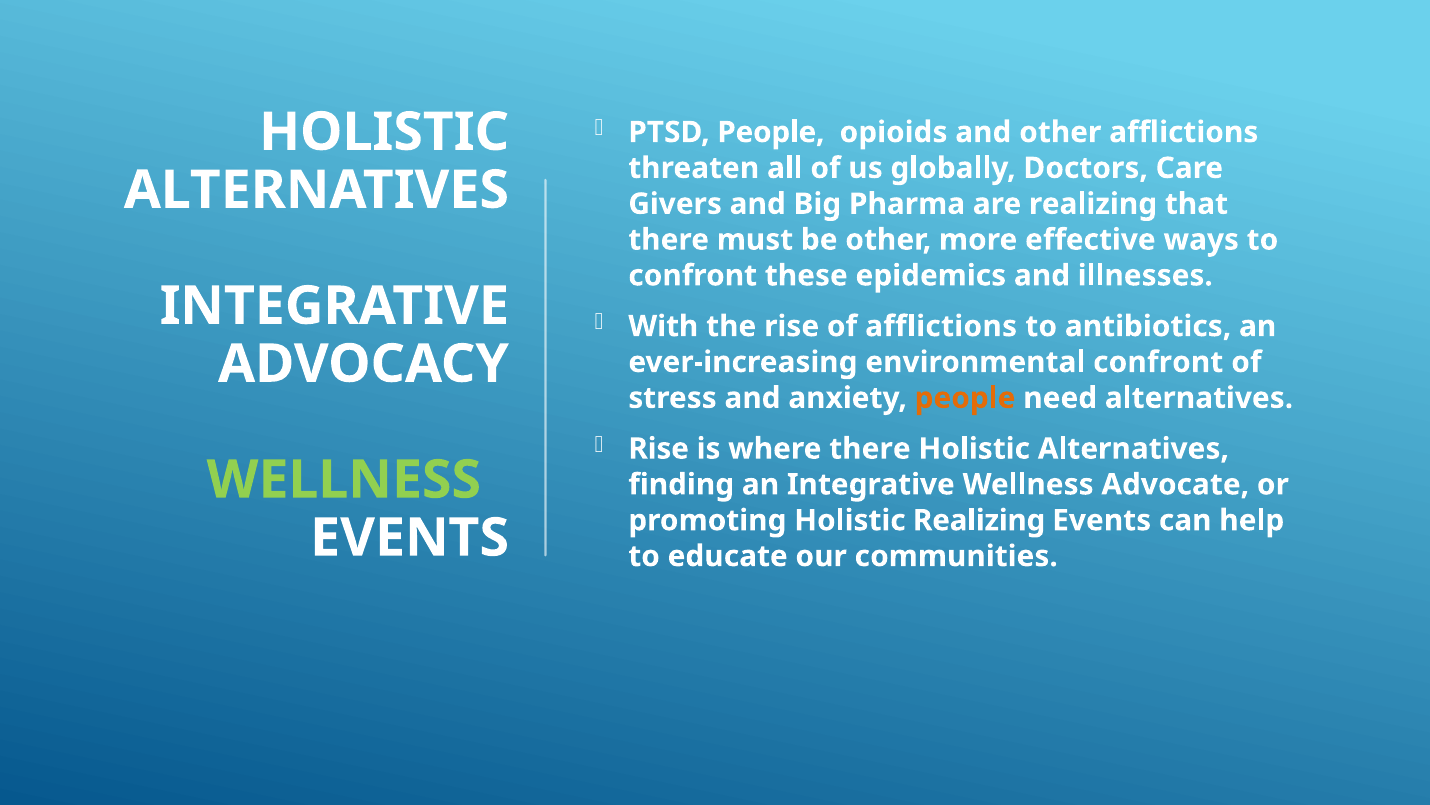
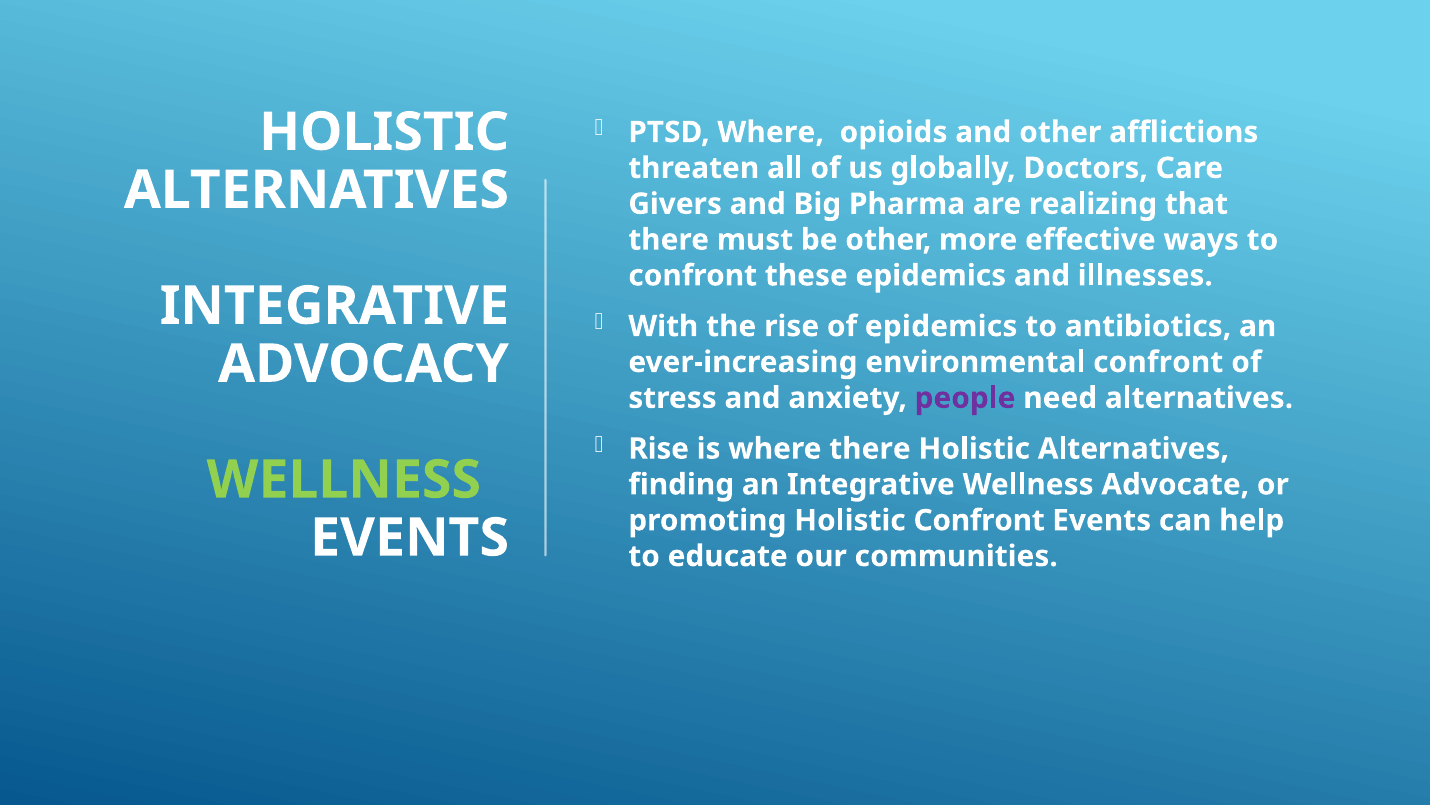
PTSD People: People -> Where
of afflictions: afflictions -> epidemics
people at (965, 398) colour: orange -> purple
Holistic Realizing: Realizing -> Confront
